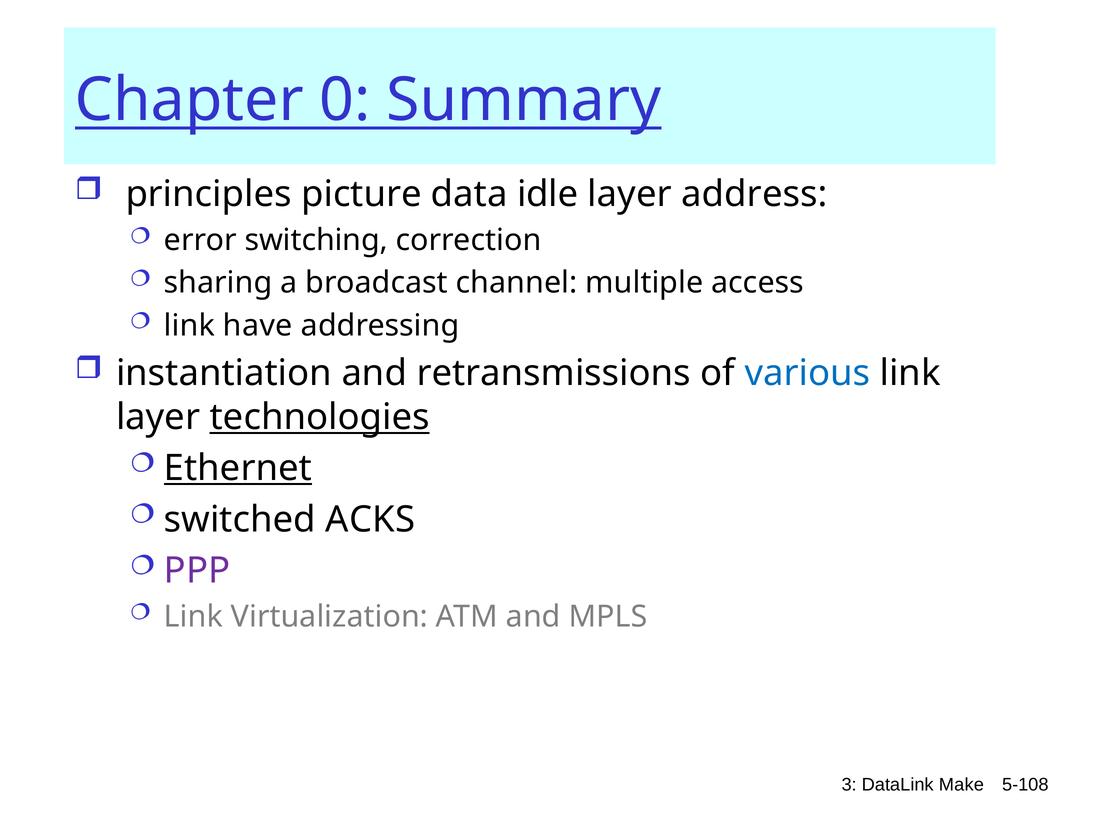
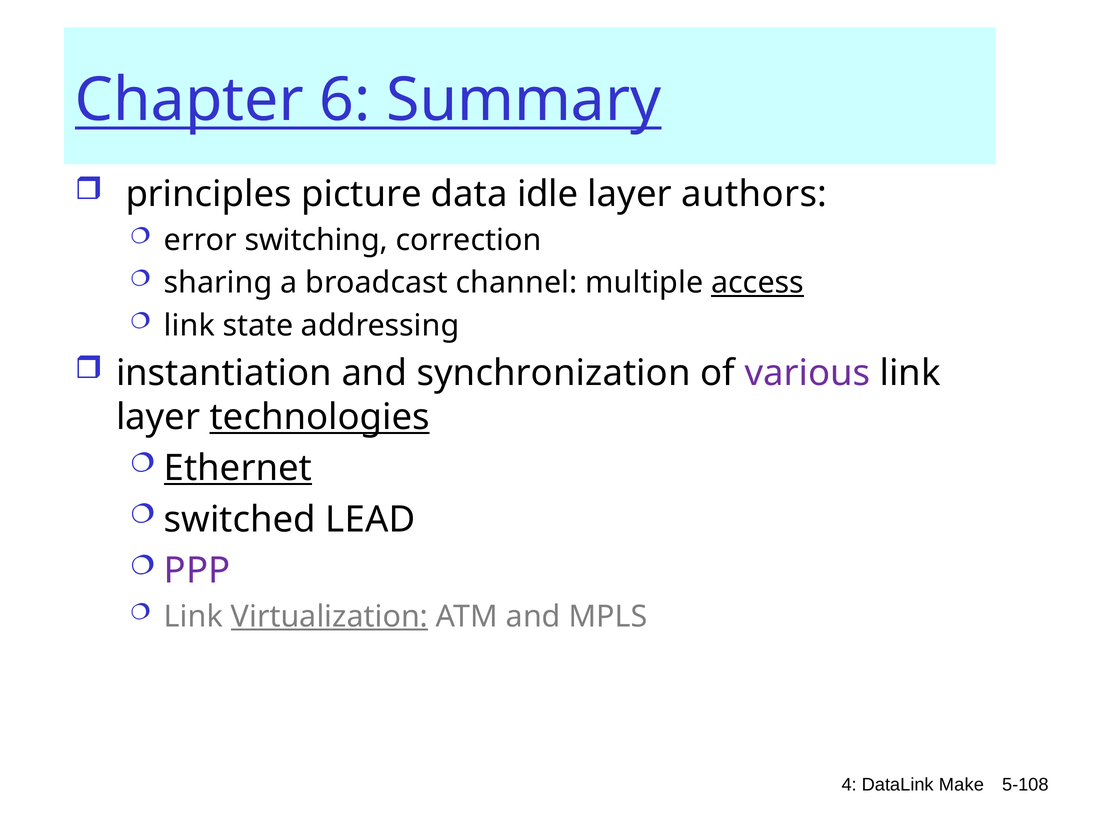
0: 0 -> 6
address: address -> authors
access underline: none -> present
have: have -> state
retransmissions: retransmissions -> synchronization
various colour: blue -> purple
ACKS: ACKS -> LEAD
Virtualization underline: none -> present
3: 3 -> 4
